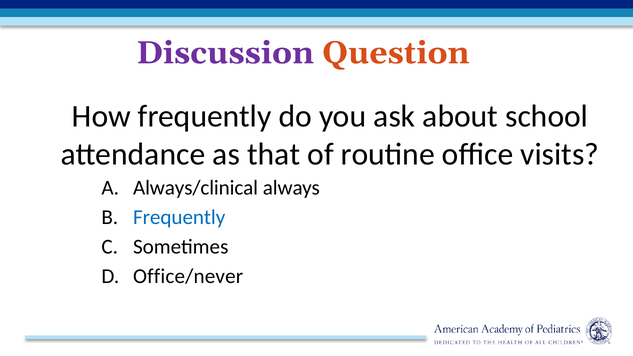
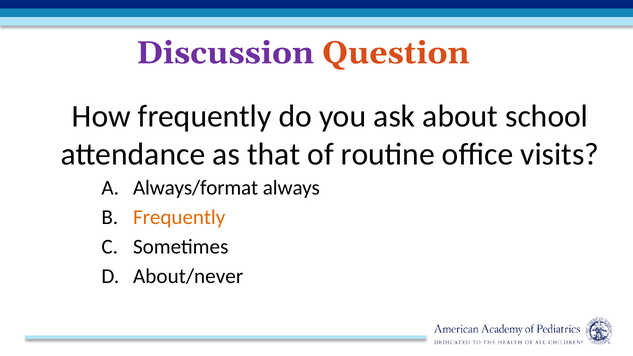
Always/clinical: Always/clinical -> Always/format
Frequently at (179, 217) colour: blue -> orange
Office/never: Office/never -> About/never
